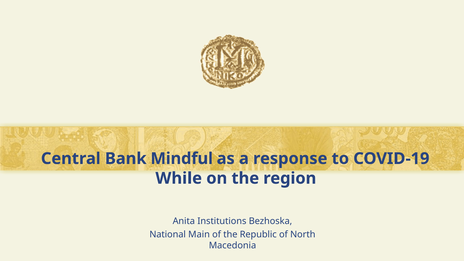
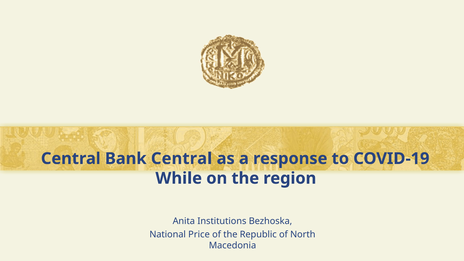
Bank Mindful: Mindful -> Central
Main: Main -> Price
